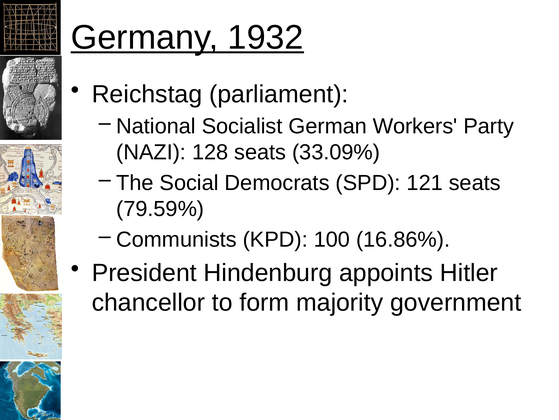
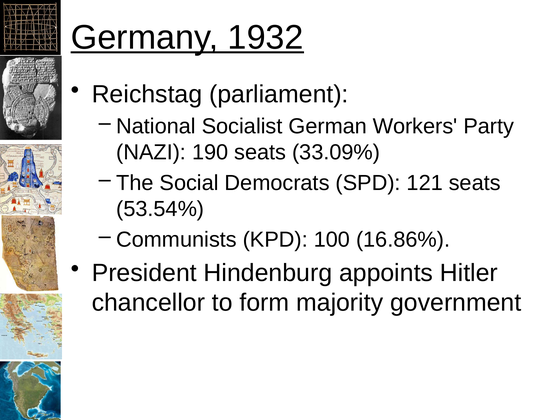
128: 128 -> 190
79.59%: 79.59% -> 53.54%
